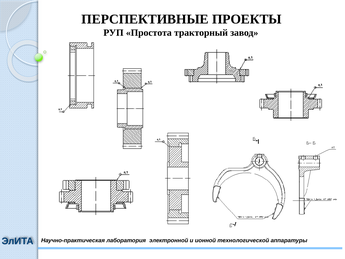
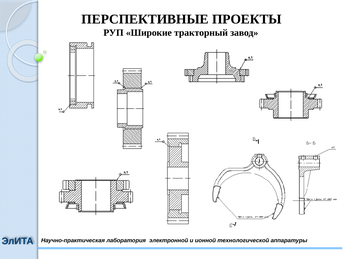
Простота: Простота -> Широкие
